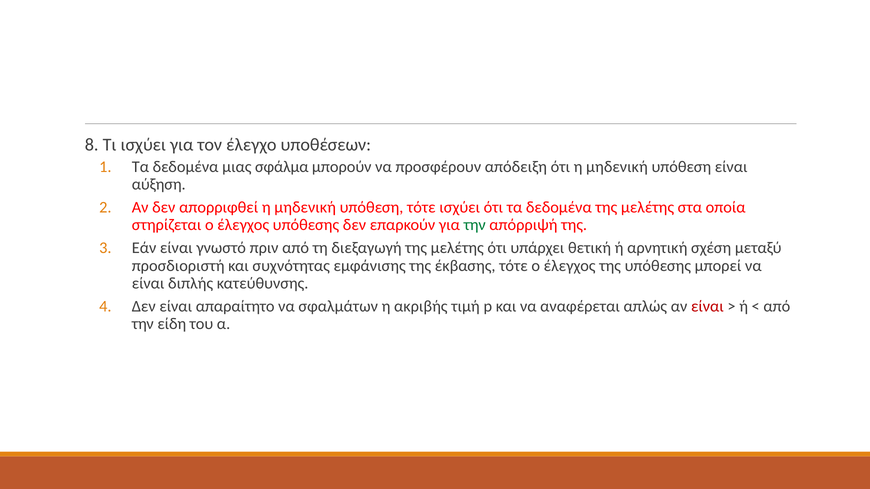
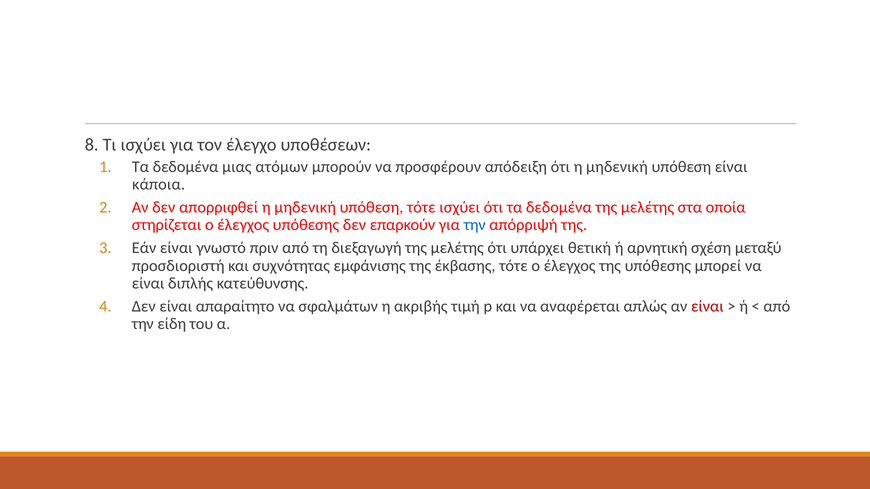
σφάλμα: σφάλμα -> ατόμων
αύξηση: αύξηση -> κάποια
την at (475, 225) colour: green -> blue
